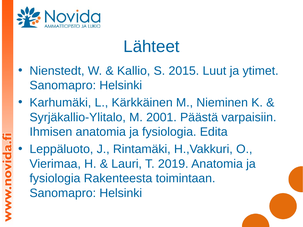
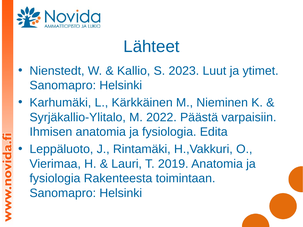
2015: 2015 -> 2023
2001: 2001 -> 2022
